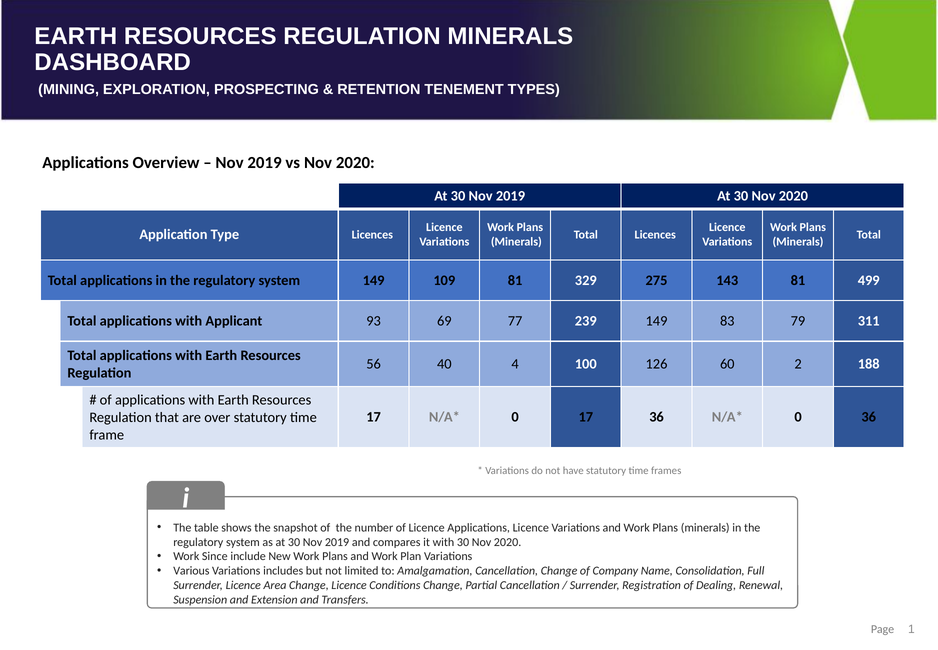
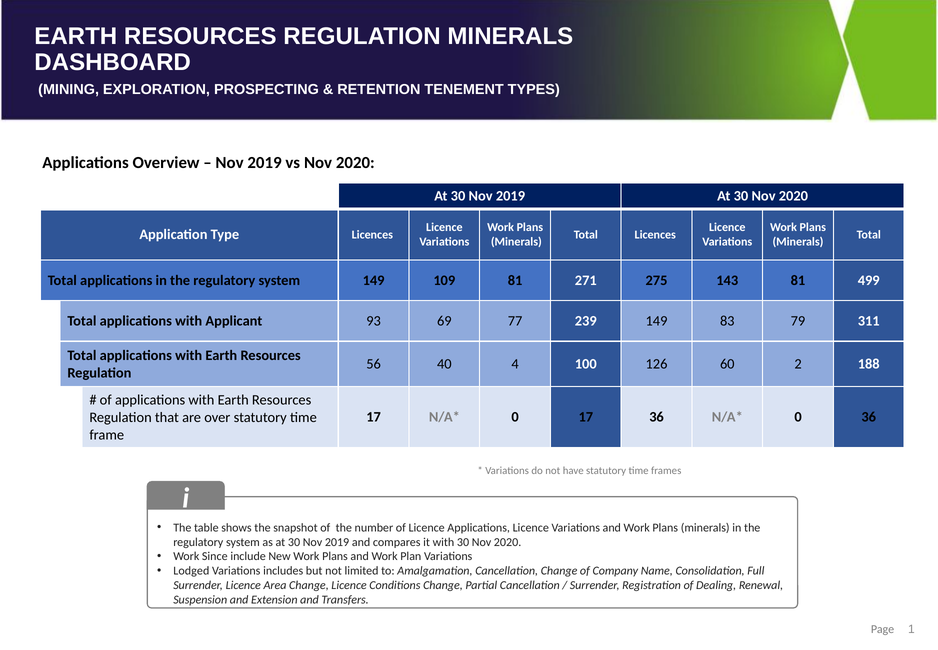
329: 329 -> 271
Various: Various -> Lodged
